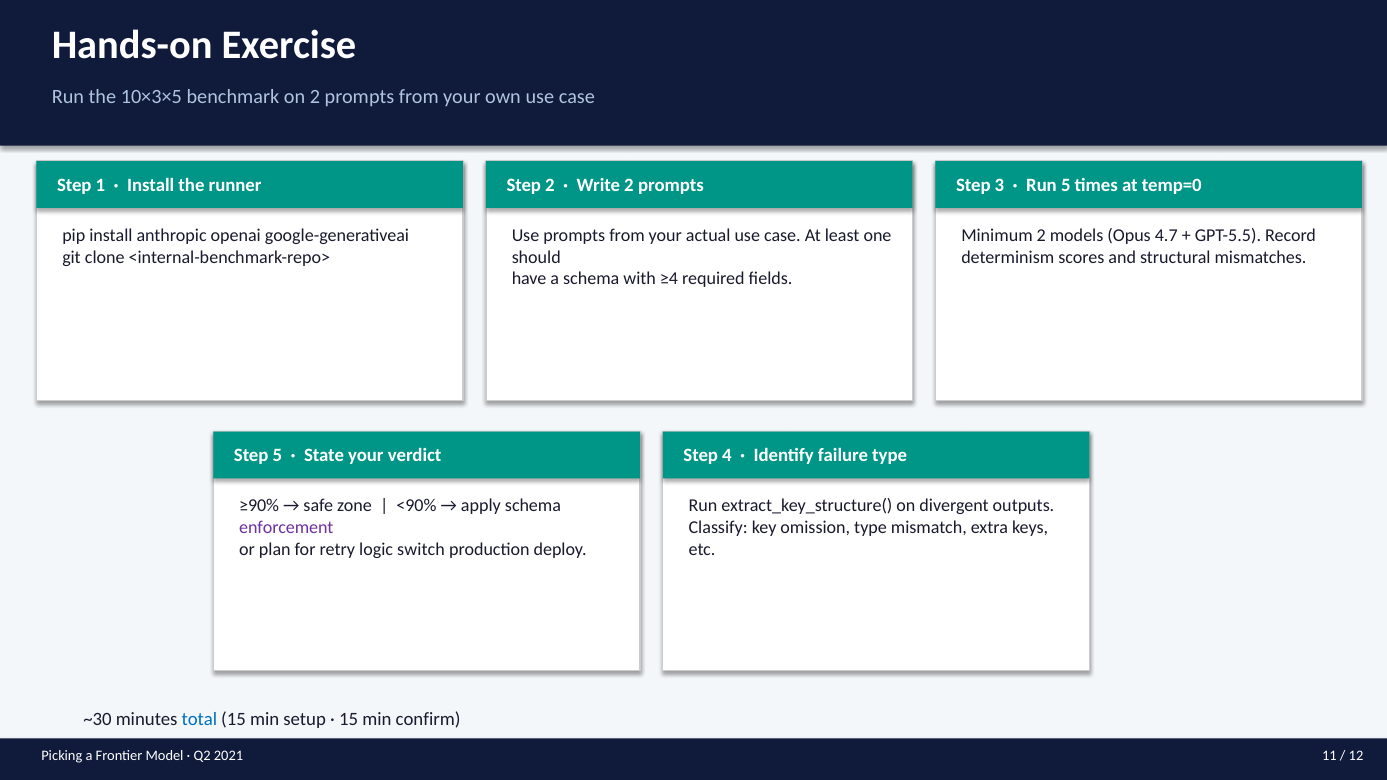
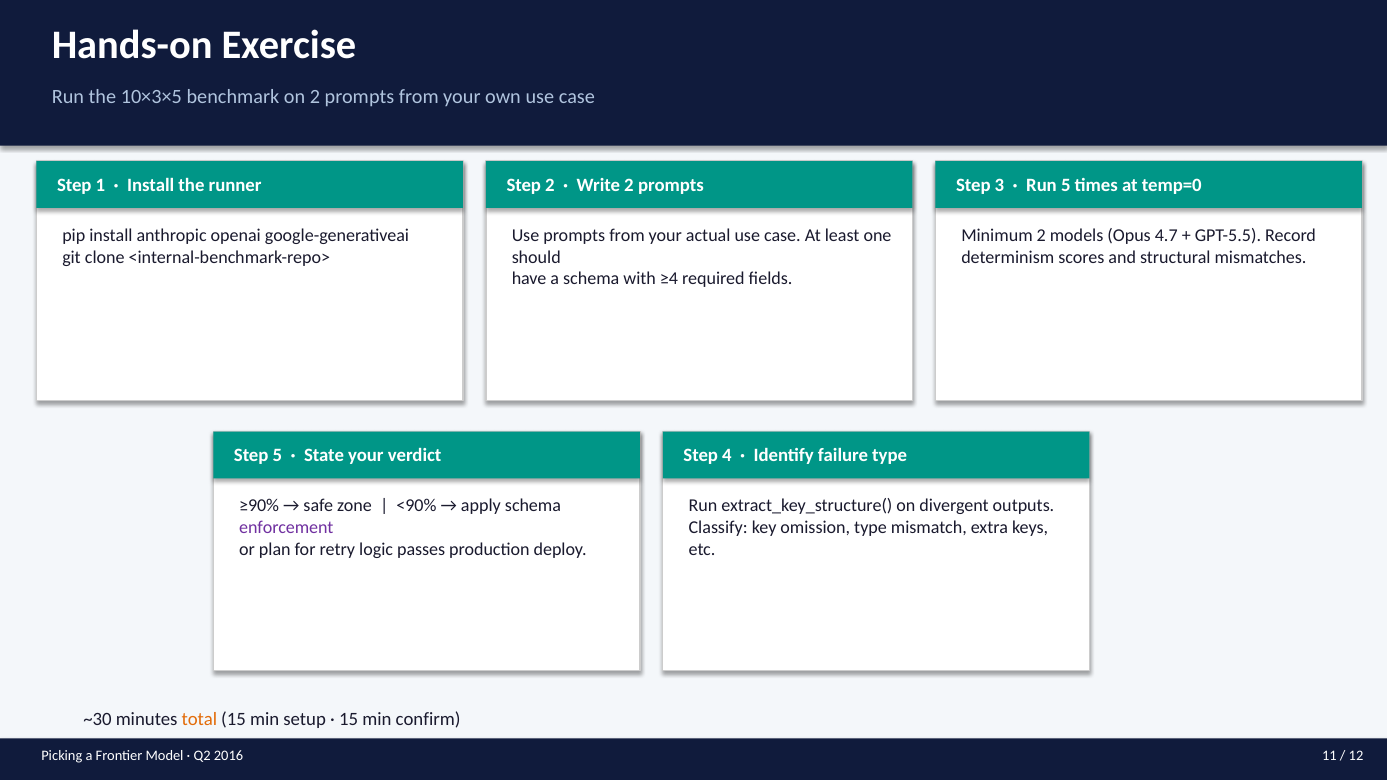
switch: switch -> passes
total colour: blue -> orange
2021: 2021 -> 2016
